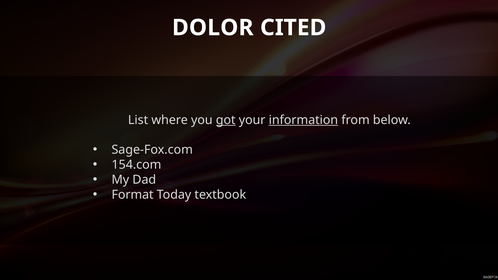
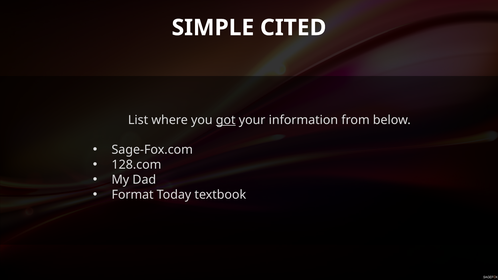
DOLOR: DOLOR -> SIMPLE
information underline: present -> none
154.com: 154.com -> 128.com
